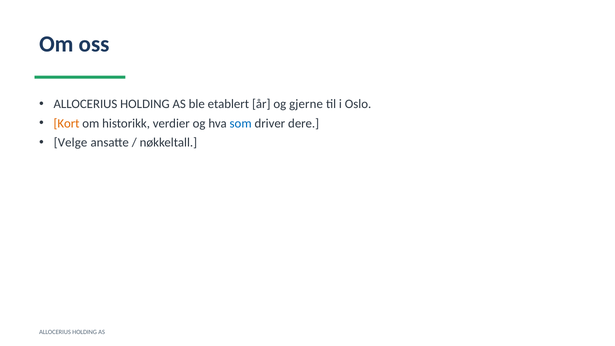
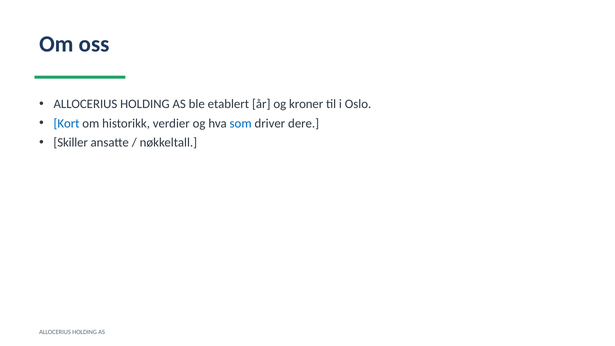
gjerne: gjerne -> kroner
Kort colour: orange -> blue
Velge: Velge -> Skiller
